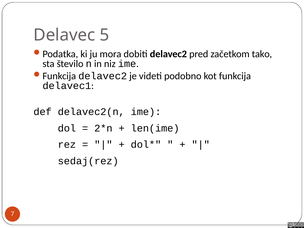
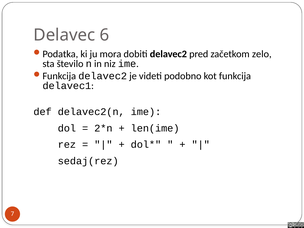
5: 5 -> 6
tako: tako -> zelo
